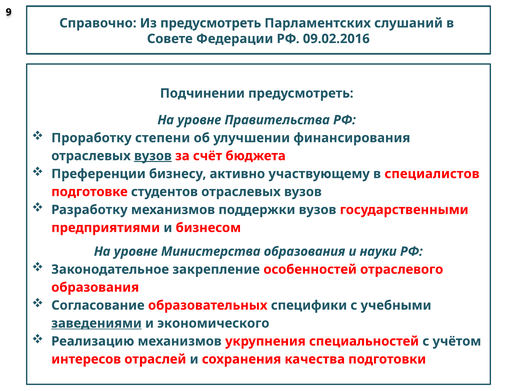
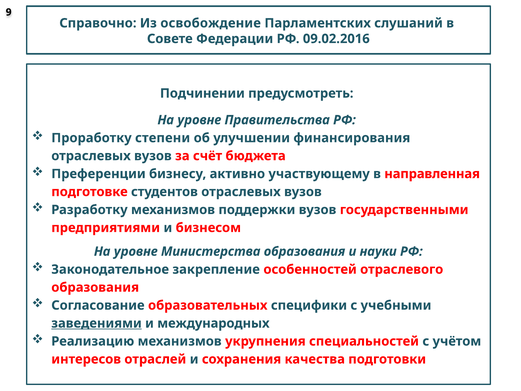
Из предусмотреть: предусмотреть -> освобождение
вузов at (153, 156) underline: present -> none
специалистов: специалистов -> направленная
экономического: экономического -> международных
